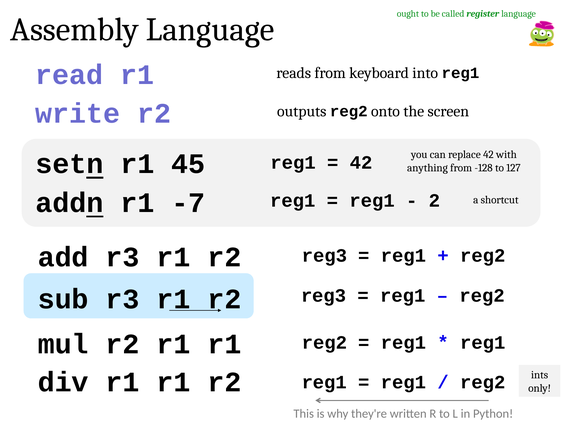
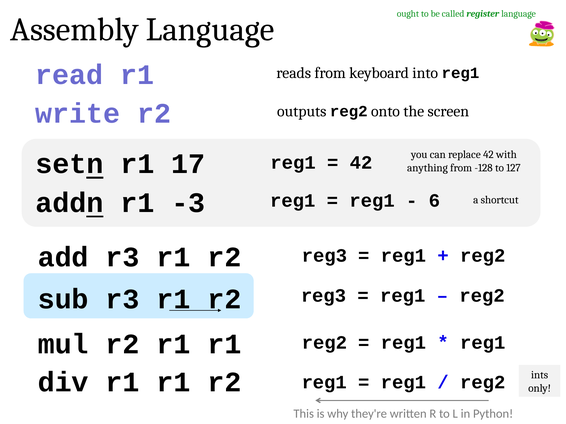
45: 45 -> 17
-7: -7 -> -3
2: 2 -> 6
